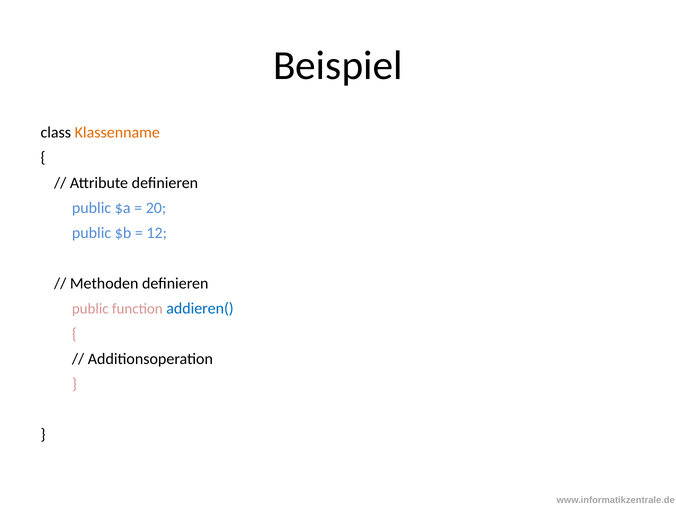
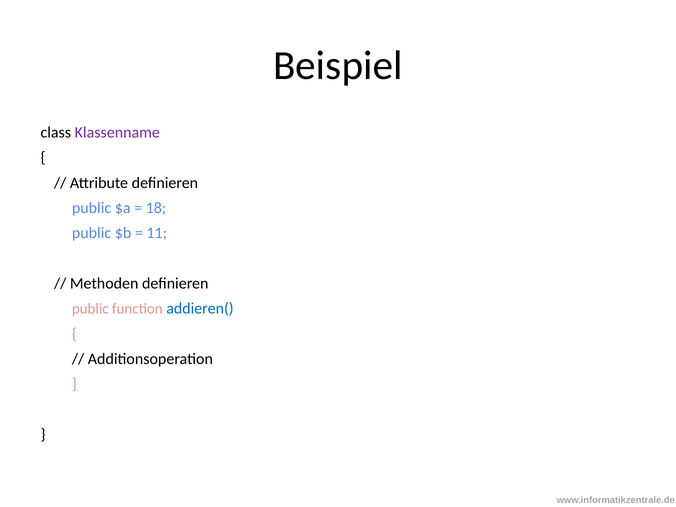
Klassenname colour: orange -> purple
20: 20 -> 18
12: 12 -> 11
